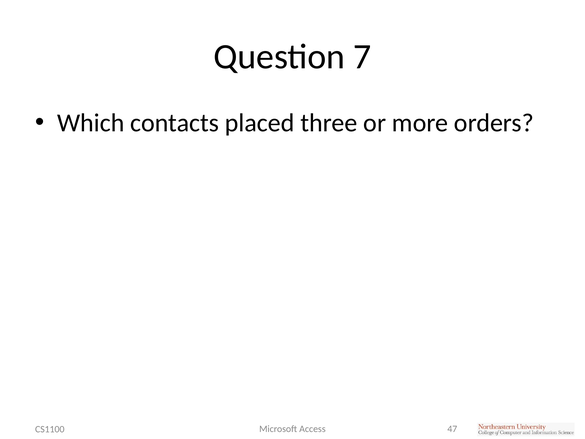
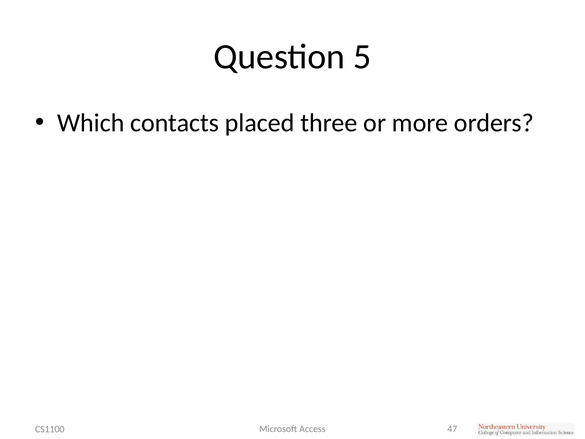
7: 7 -> 5
